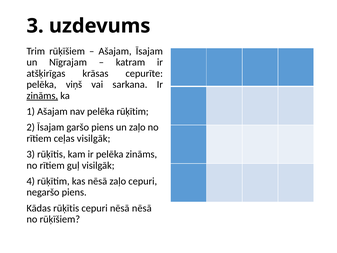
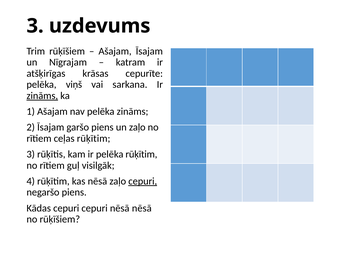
pelēka rūķītim: rūķītim -> zināms
ceļas visilgāk: visilgāk -> rūķītim
pelēka zināms: zināms -> rūķītim
cepuri at (143, 181) underline: none -> present
Kādas rūķītis: rūķītis -> cepuri
